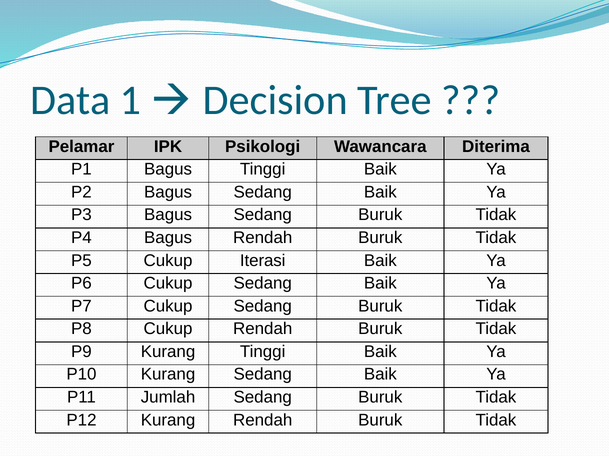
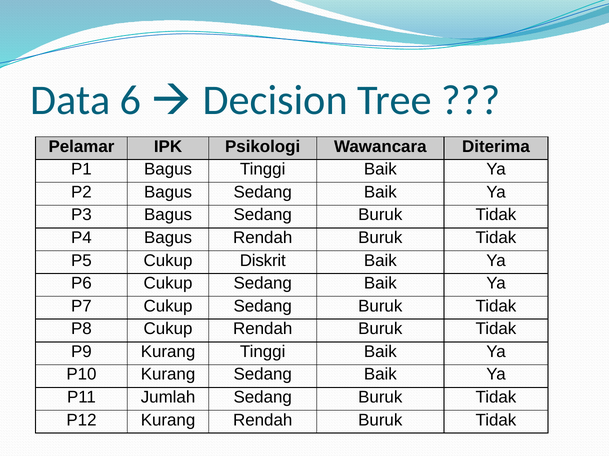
1: 1 -> 6
Iterasi: Iterasi -> Diskrit
